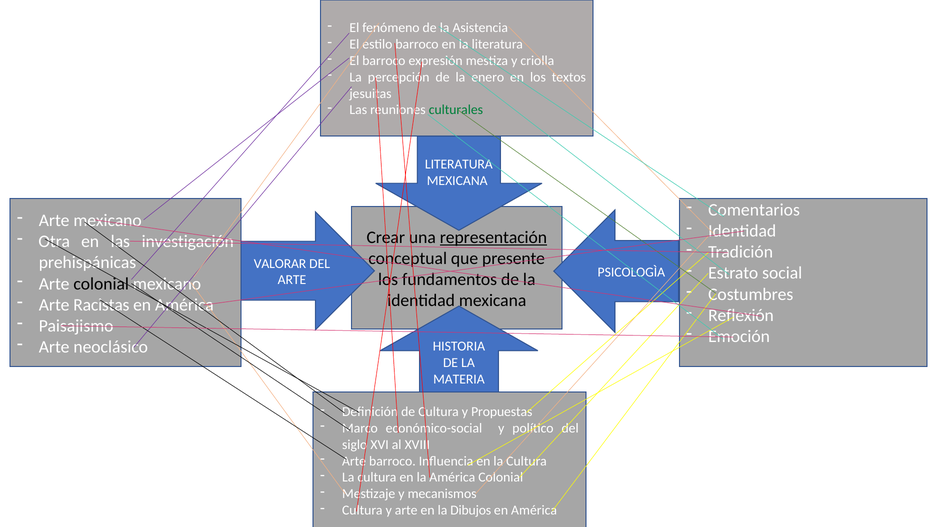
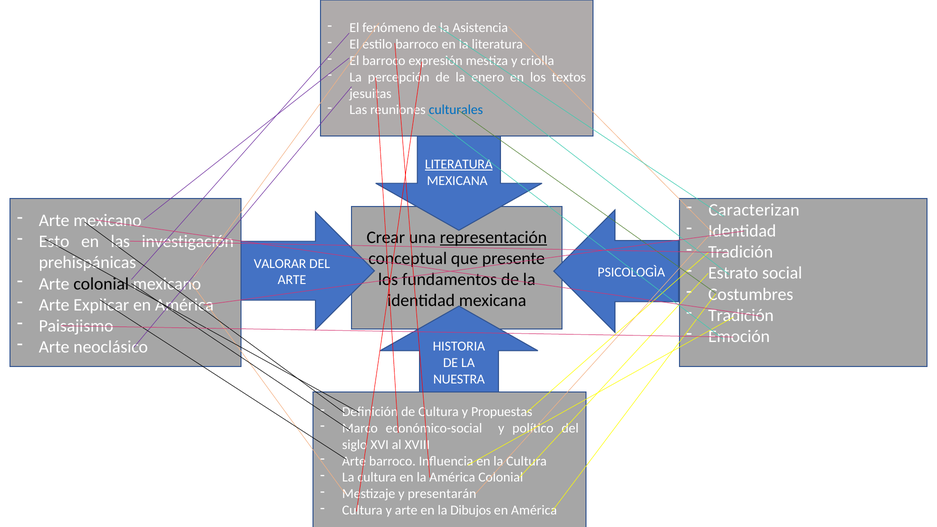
culturales colour: green -> blue
LITERATURA at (459, 164) underline: none -> present
Comentarios: Comentarios -> Caracterizan
Otra: Otra -> Esto
Racistas: Racistas -> Explicar
Reflexión at (741, 315): Reflexión -> Tradición
MATERIA: MATERIA -> NUESTRA
mecanismos: mecanismos -> presentarán
